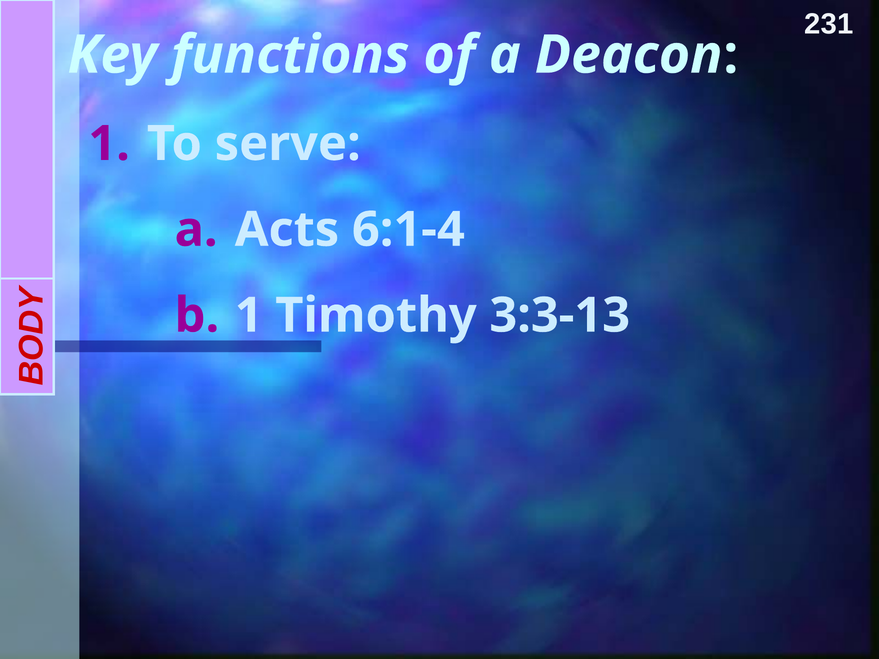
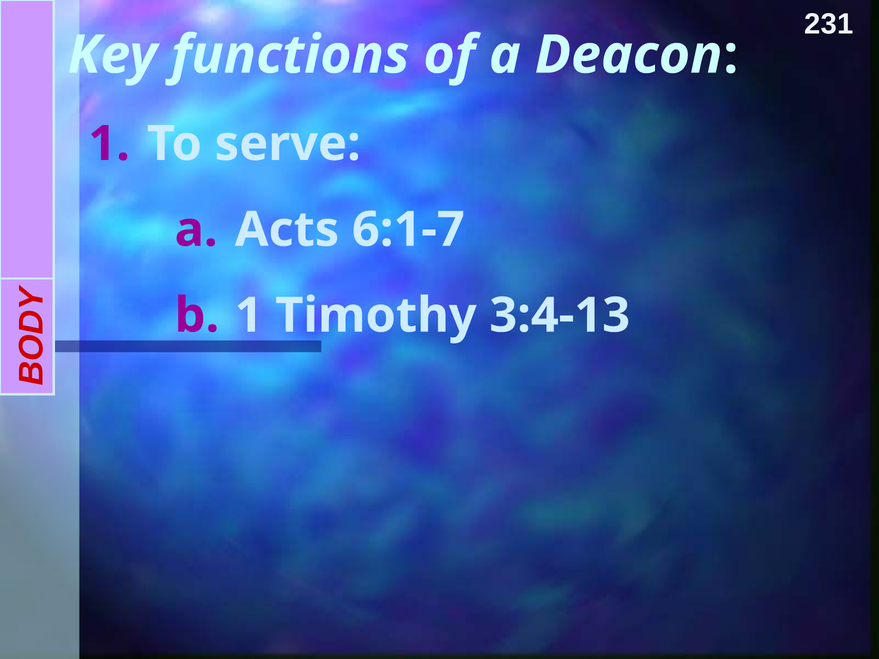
6:1-4: 6:1-4 -> 6:1-7
3:3-13: 3:3-13 -> 3:4-13
